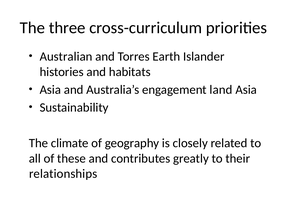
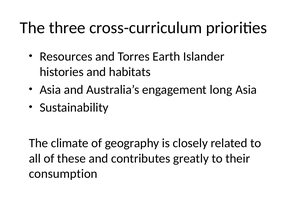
Australian: Australian -> Resources
land: land -> long
relationships: relationships -> consumption
